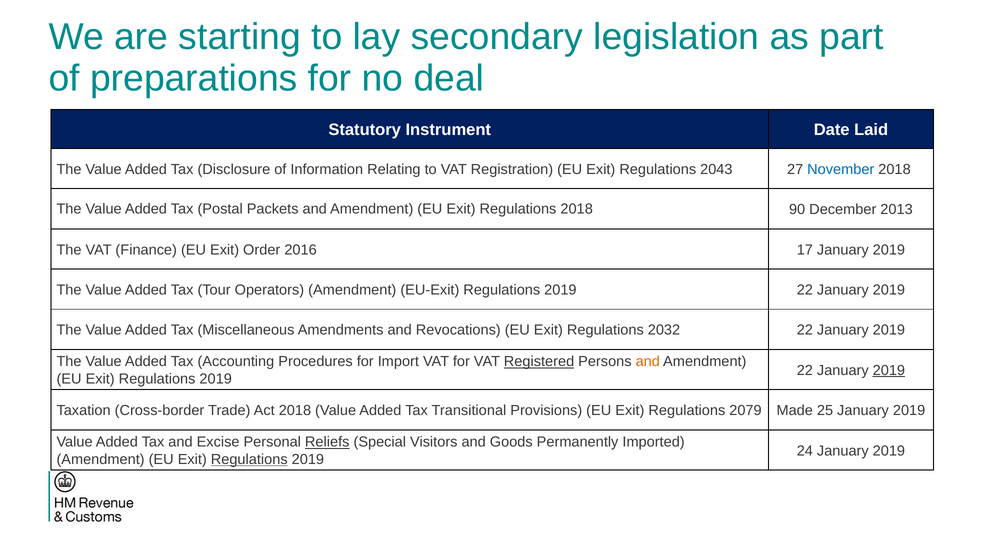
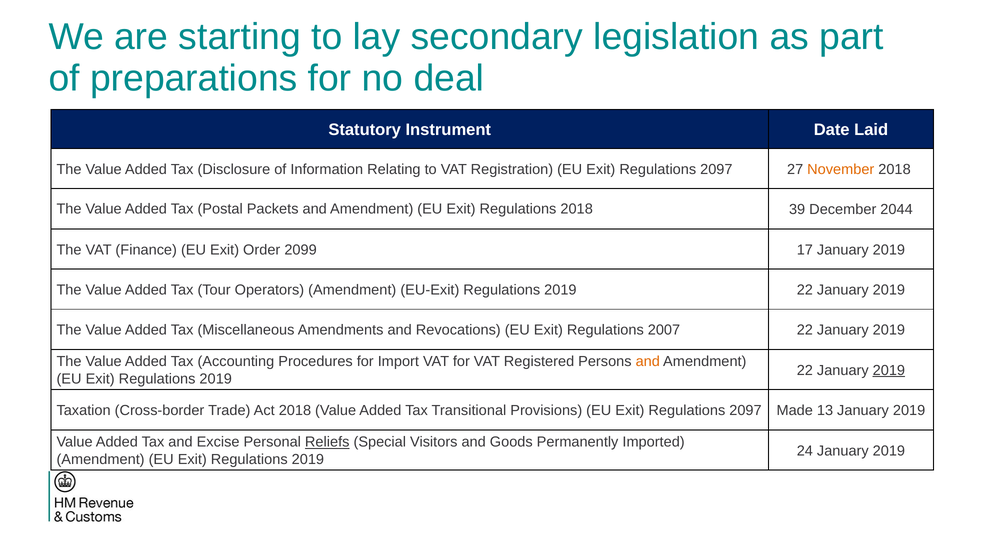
2043 at (716, 169): 2043 -> 2097
November colour: blue -> orange
90: 90 -> 39
2013: 2013 -> 2044
2016: 2016 -> 2099
2032: 2032 -> 2007
Registered underline: present -> none
2079 at (745, 411): 2079 -> 2097
25: 25 -> 13
Regulations at (249, 460) underline: present -> none
